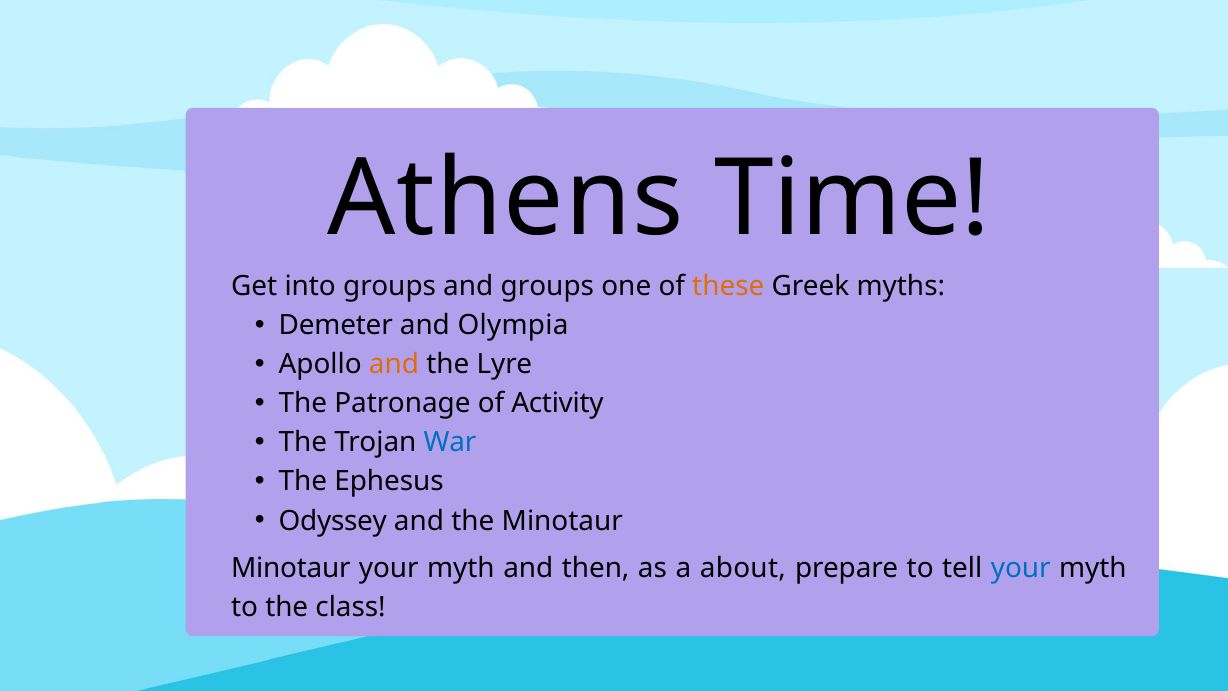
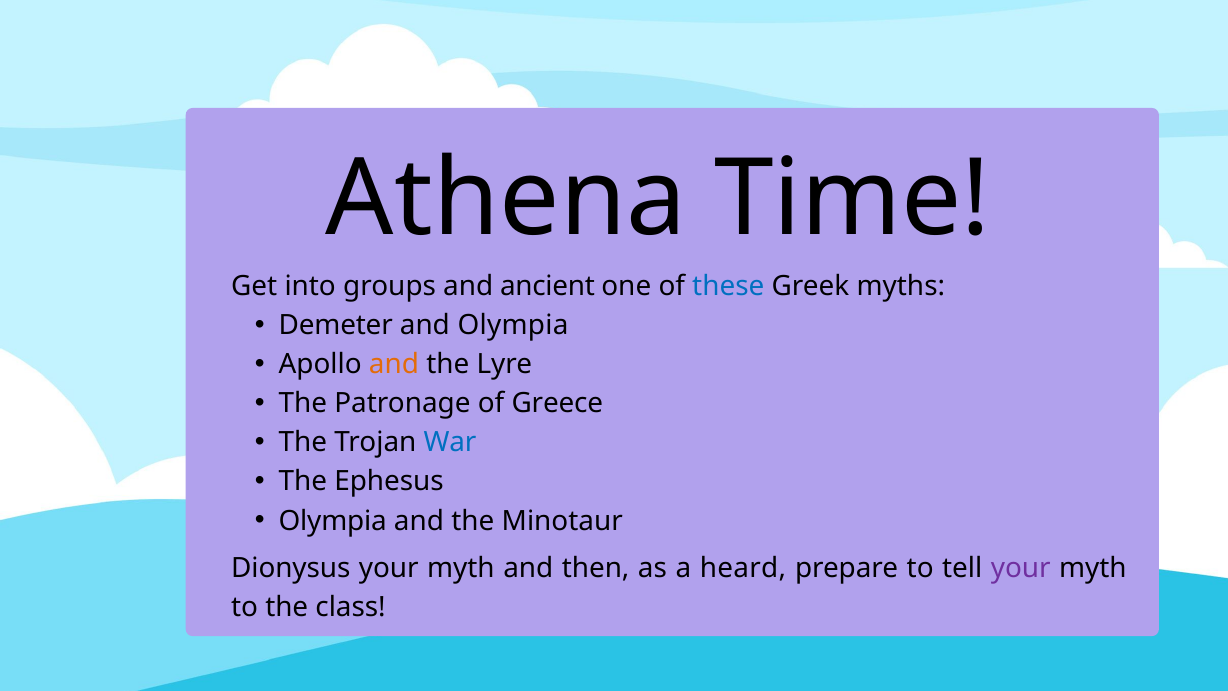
Athens: Athens -> Athena
and groups: groups -> ancient
these colour: orange -> blue
Activity: Activity -> Greece
Odyssey at (333, 521): Odyssey -> Olympia
Minotaur at (291, 568): Minotaur -> Dionysus
about: about -> heard
your at (1021, 568) colour: blue -> purple
